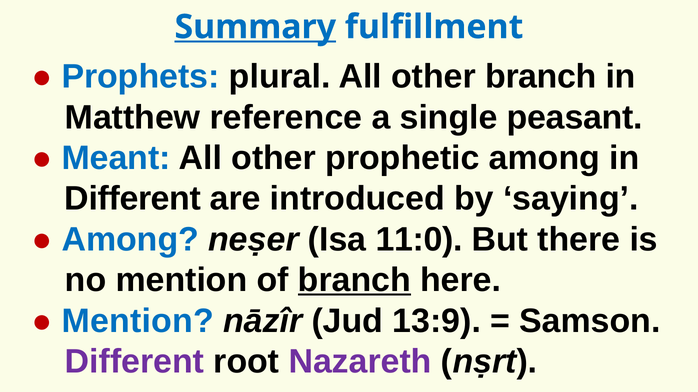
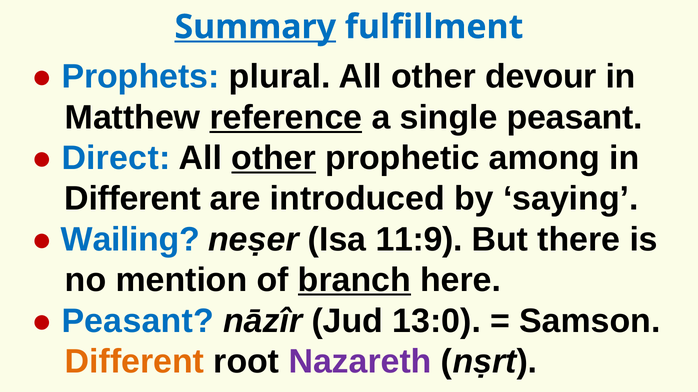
other branch: branch -> devour
reference underline: none -> present
Meant: Meant -> Direct
other at (274, 158) underline: none -> present
Among at (130, 240): Among -> Wailing
11:0: 11:0 -> 11:9
Mention at (138, 321): Mention -> Peasant
13:9: 13:9 -> 13:0
Different at (135, 362) colour: purple -> orange
